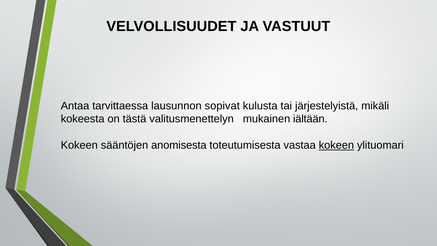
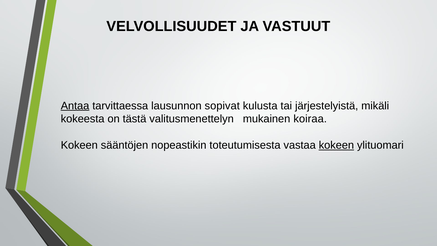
Antaa underline: none -> present
iältään: iältään -> koiraa
anomisesta: anomisesta -> nopeastikin
